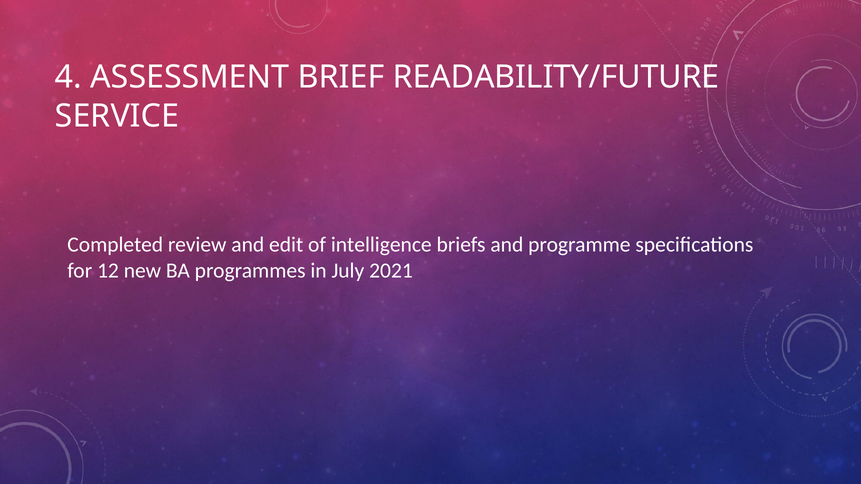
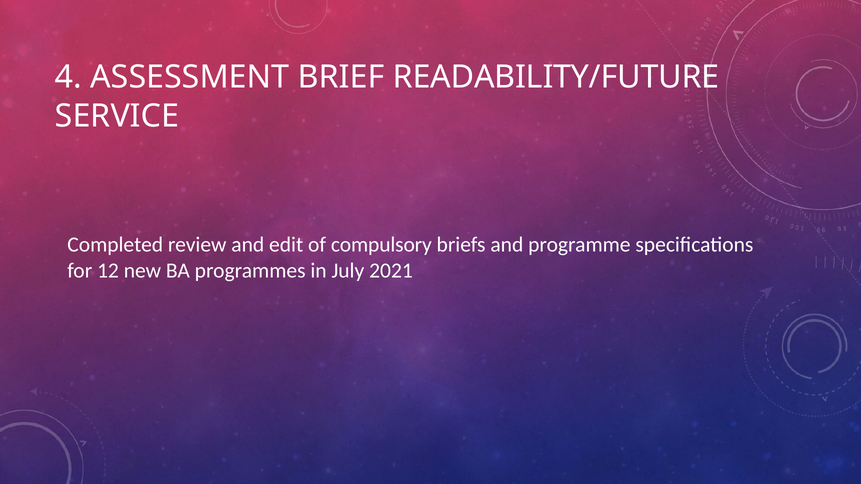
intelligence: intelligence -> compulsory
